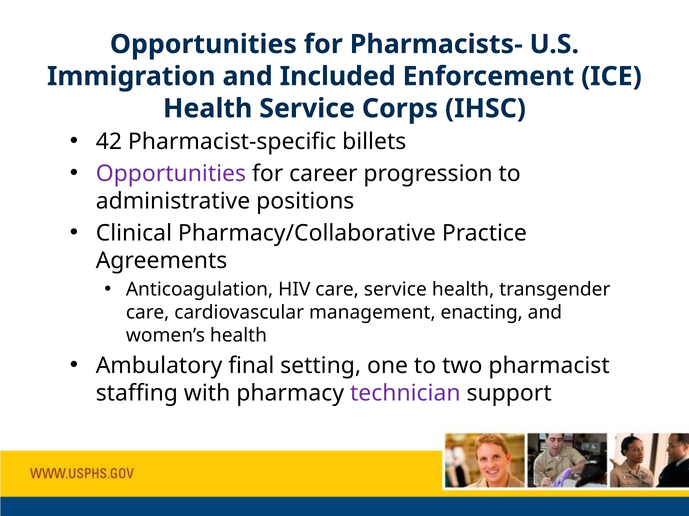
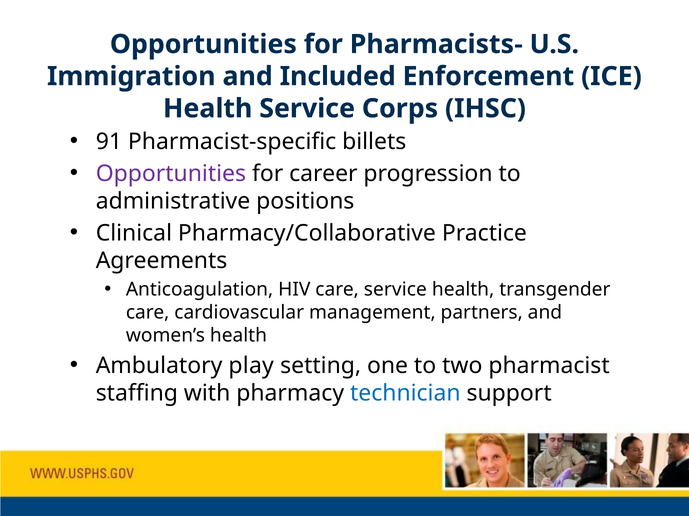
42: 42 -> 91
enacting: enacting -> partners
final: final -> play
technician colour: purple -> blue
